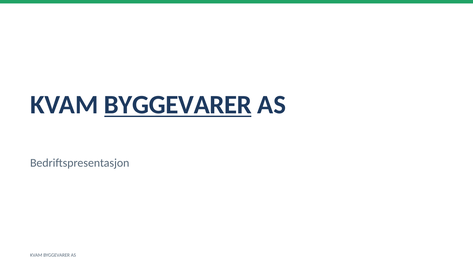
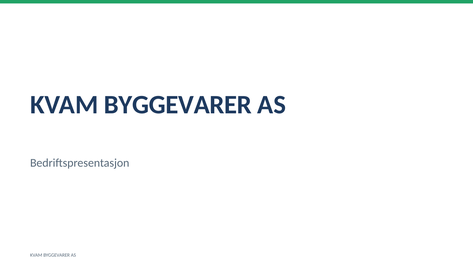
BYGGEVARER at (178, 105) underline: present -> none
